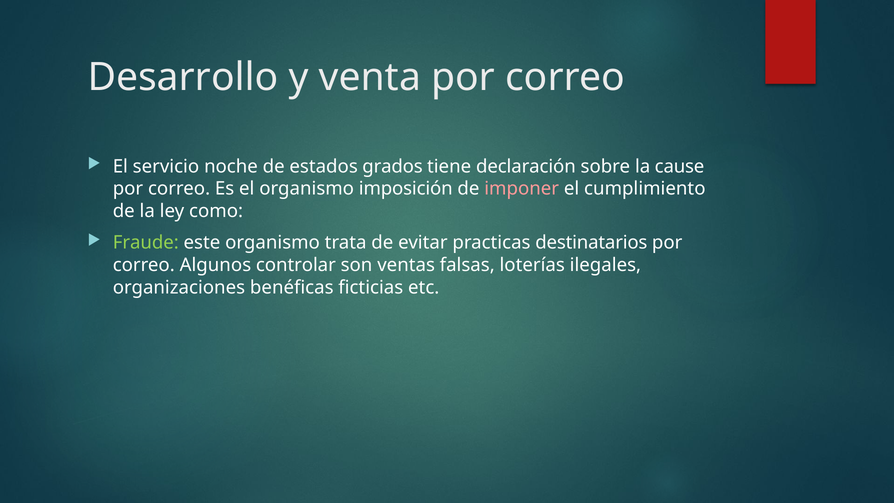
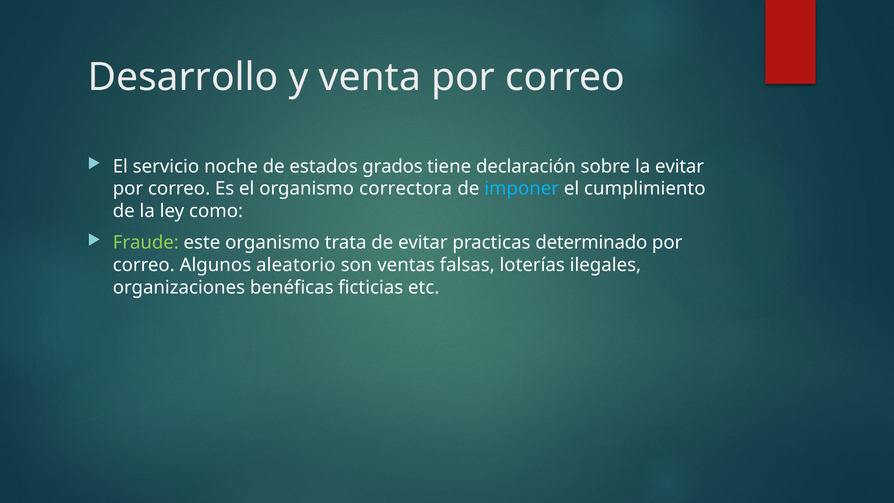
la cause: cause -> evitar
imposición: imposición -> correctora
imponer colour: pink -> light blue
destinatarios: destinatarios -> determinado
controlar: controlar -> aleatorio
